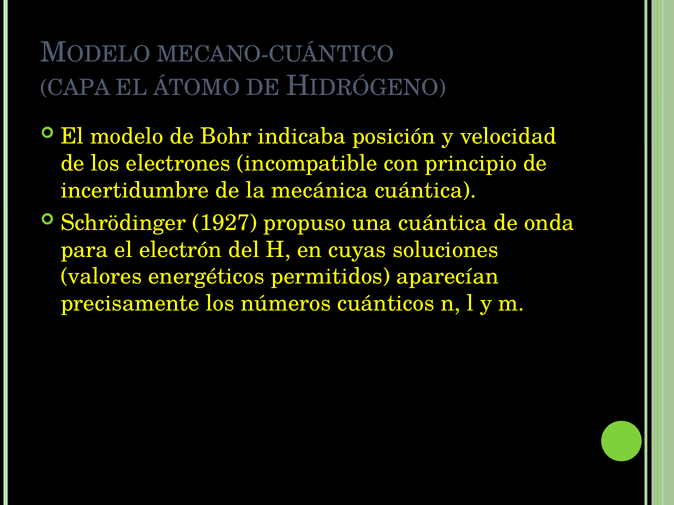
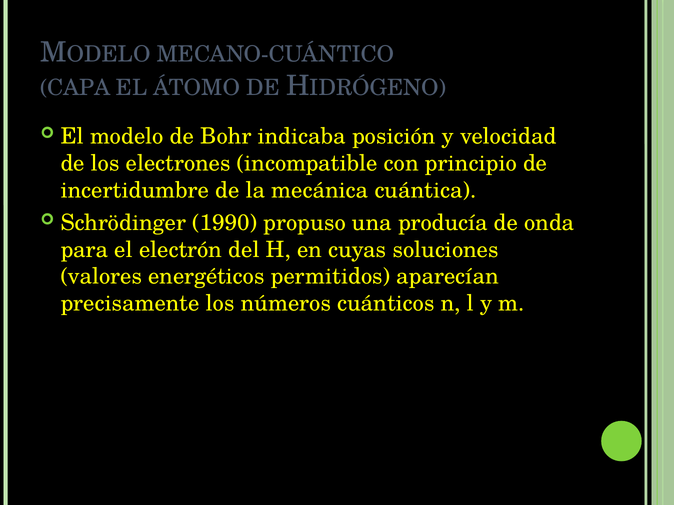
1927: 1927 -> 1990
una cuántica: cuántica -> producía
